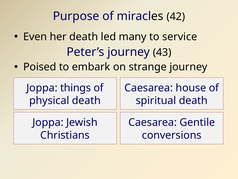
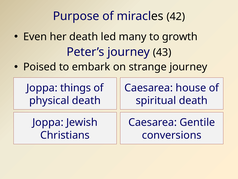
service: service -> growth
